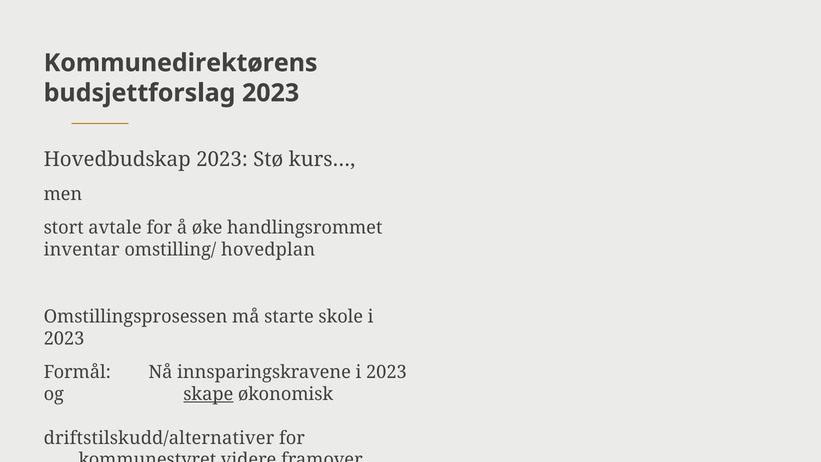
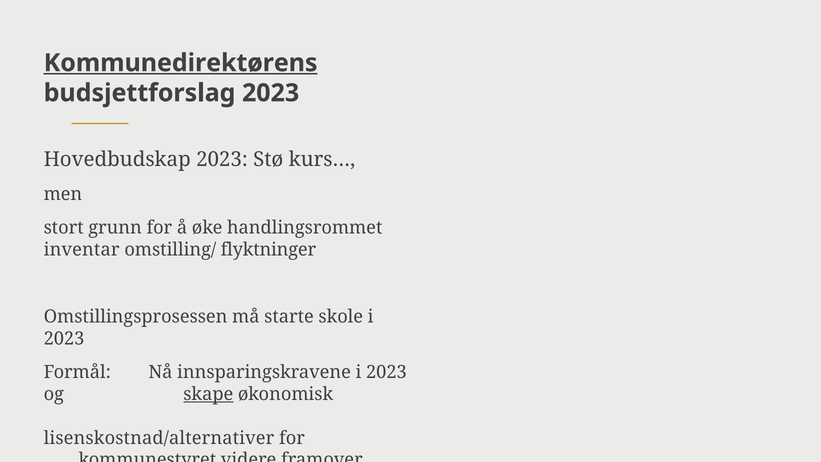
Kommunedirektørens underline: none -> present
avtale: avtale -> grunn
hovedplan: hovedplan -> flyktninger
driftstilskudd/alternativer: driftstilskudd/alternativer -> lisenskostnad/alternativer
